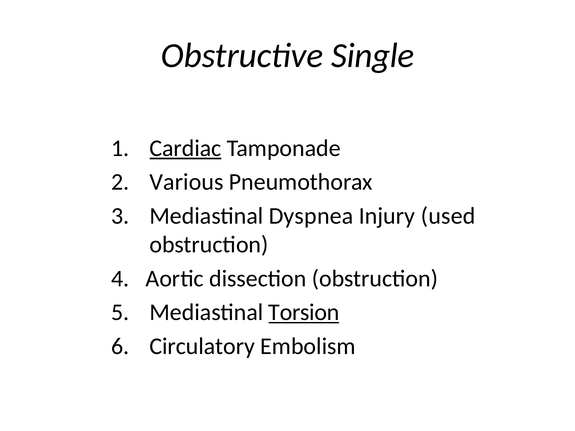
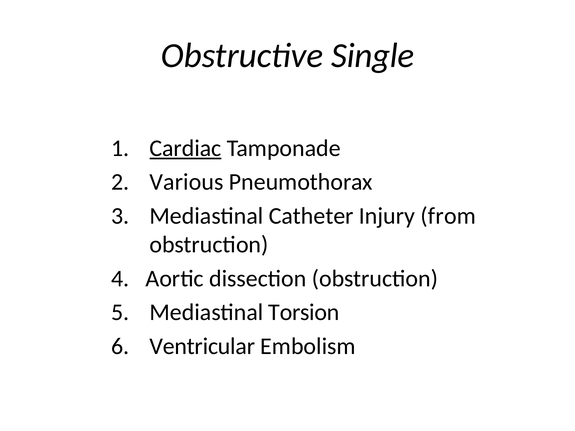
Dyspnea: Dyspnea -> Catheter
used: used -> from
Torsion underline: present -> none
Circulatory: Circulatory -> Ventricular
